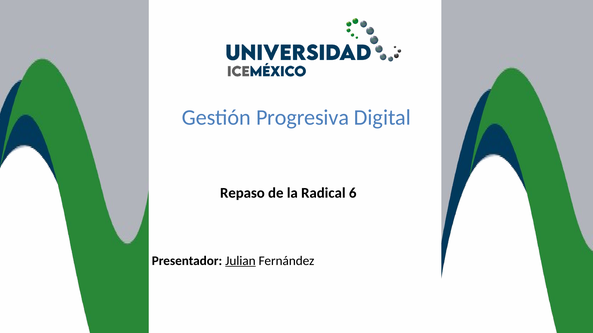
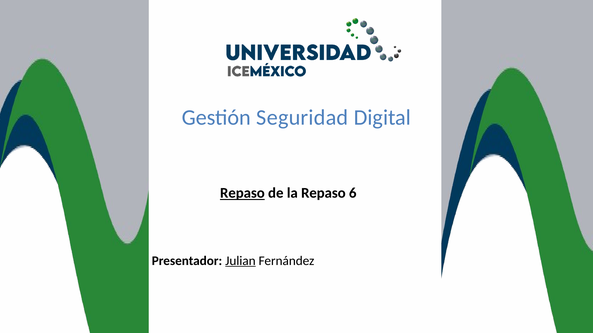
Progresiva: Progresiva -> Seguridad
Repaso at (242, 193) underline: none -> present
la Radical: Radical -> Repaso
